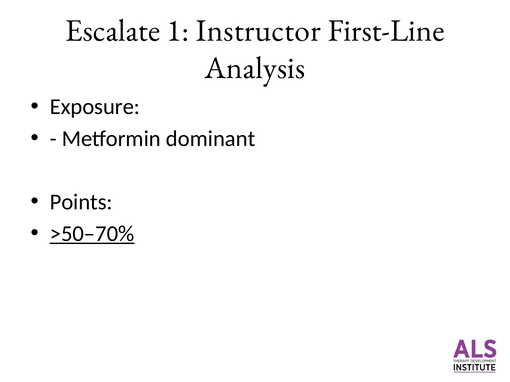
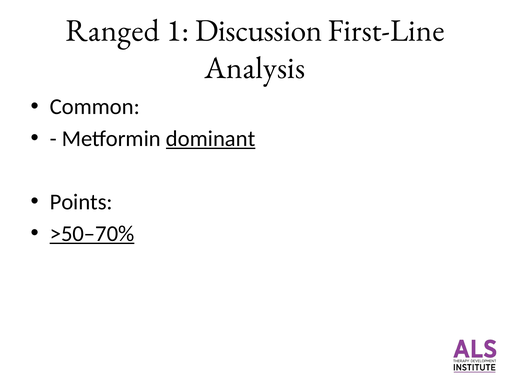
Escalate: Escalate -> Ranged
Instructor: Instructor -> Discussion
Exposure: Exposure -> Common
dominant underline: none -> present
